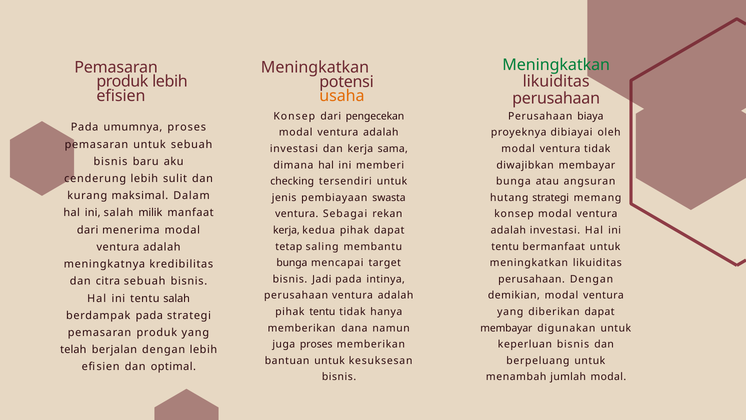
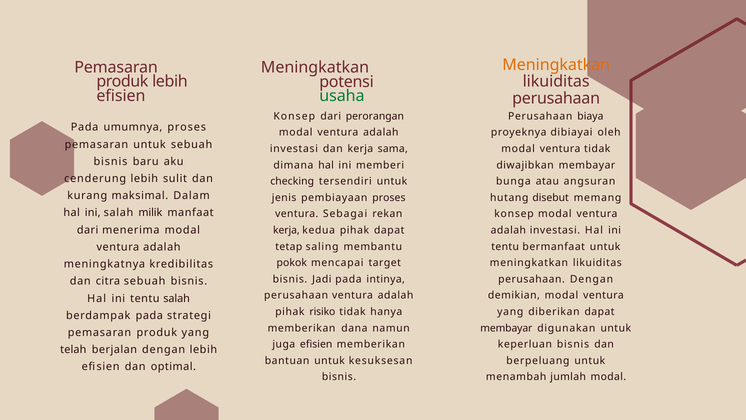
Meningkatkan at (556, 65) colour: green -> orange
usaha colour: orange -> green
pengecekan: pengecekan -> perorangan
pembiayaan swasta: swasta -> proses
hutang strategi: strategi -> disebut
bunga at (292, 263): bunga -> pokok
pihak tentu: tentu -> risiko
juga proses: proses -> efisien
